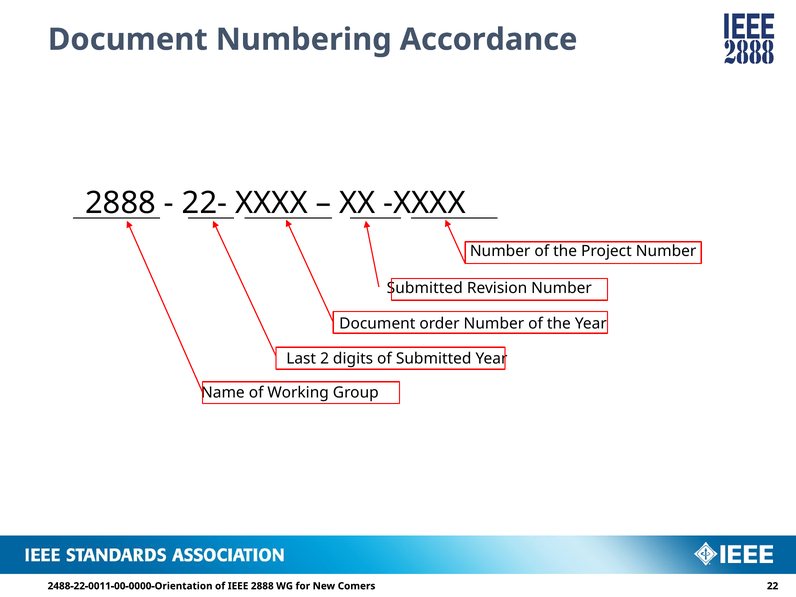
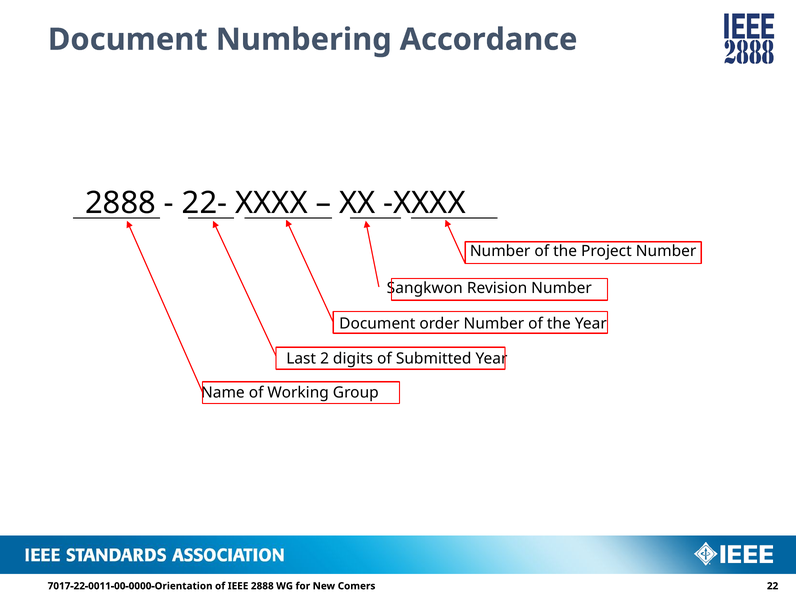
Submitted at (425, 288): Submitted -> Sangkwon
2488-22-0011-00-0000-Orientation: 2488-22-0011-00-0000-Orientation -> 7017-22-0011-00-0000-Orientation
